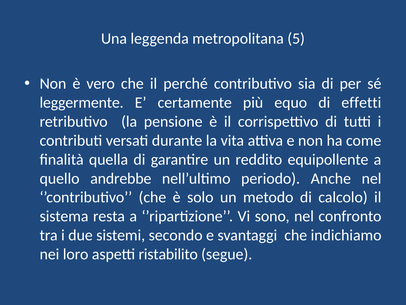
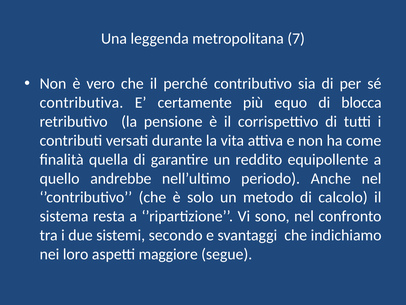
5: 5 -> 7
leggermente: leggermente -> contributiva
effetti: effetti -> blocca
ristabilito: ristabilito -> maggiore
